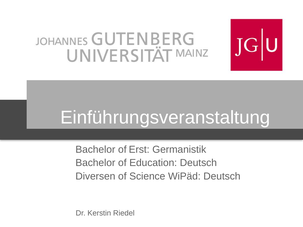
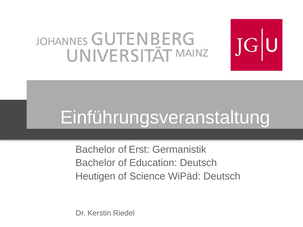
Diversen: Diversen -> Heutigen
